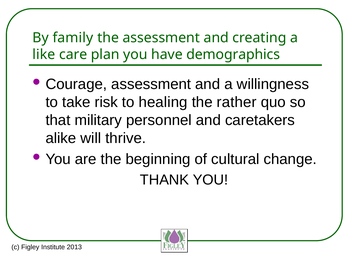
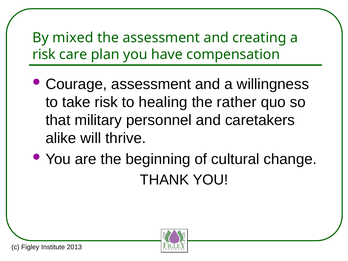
family: family -> mixed
like at (44, 55): like -> risk
demographics: demographics -> compensation
